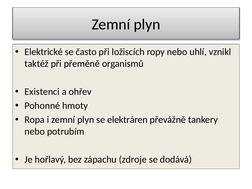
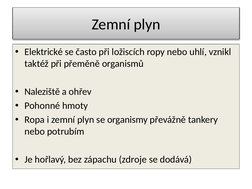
Existenci: Existenci -> Naleziště
elektráren: elektráren -> organismy
